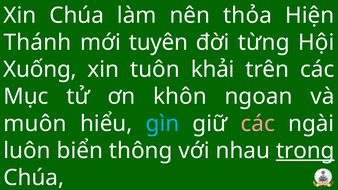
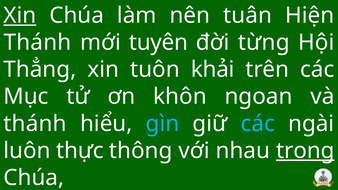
Xin at (20, 16) underline: none -> present
thỏa: thỏa -> tuân
Xuống: Xuống -> Thẳng
muôn at (35, 124): muôn -> thánh
các at (258, 124) colour: pink -> light blue
biển: biển -> thực
